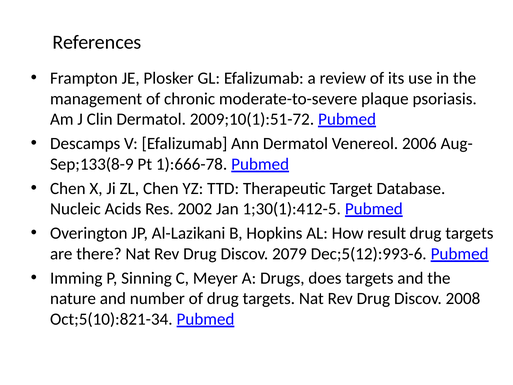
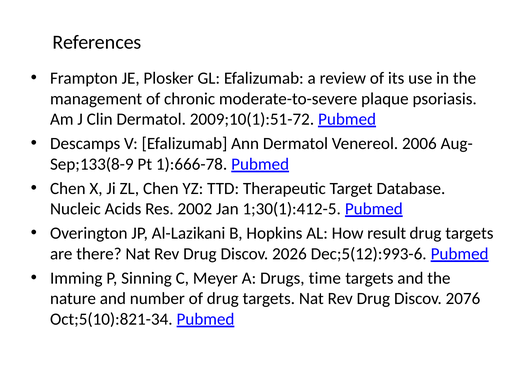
2079: 2079 -> 2026
does: does -> time
2008: 2008 -> 2076
